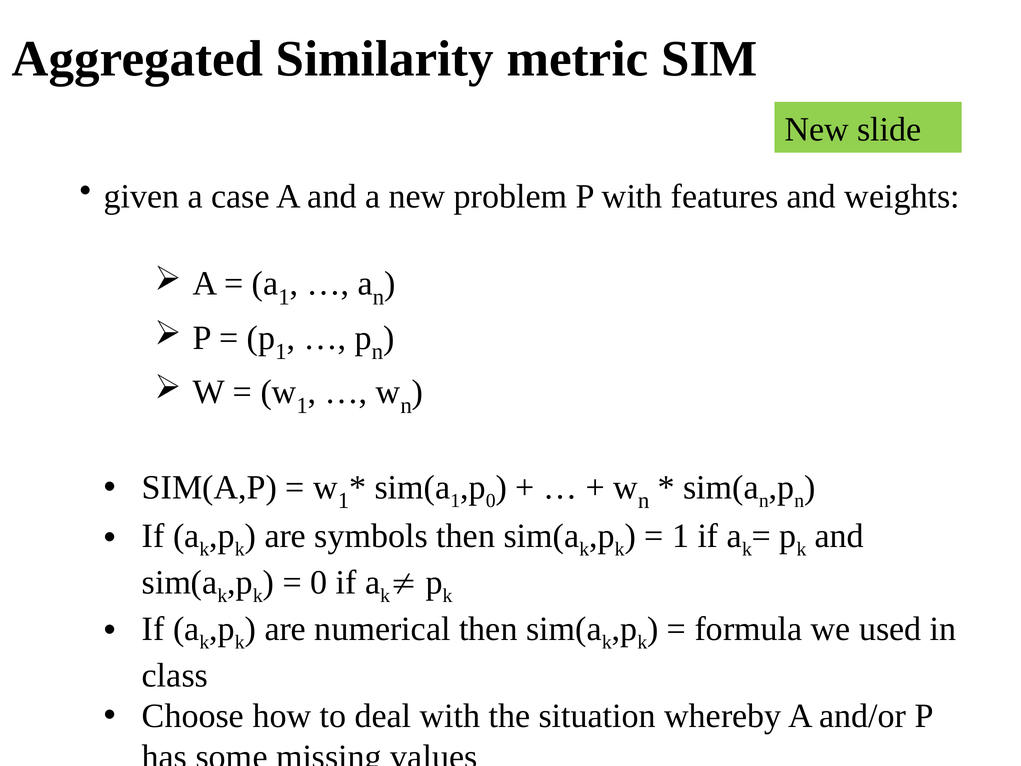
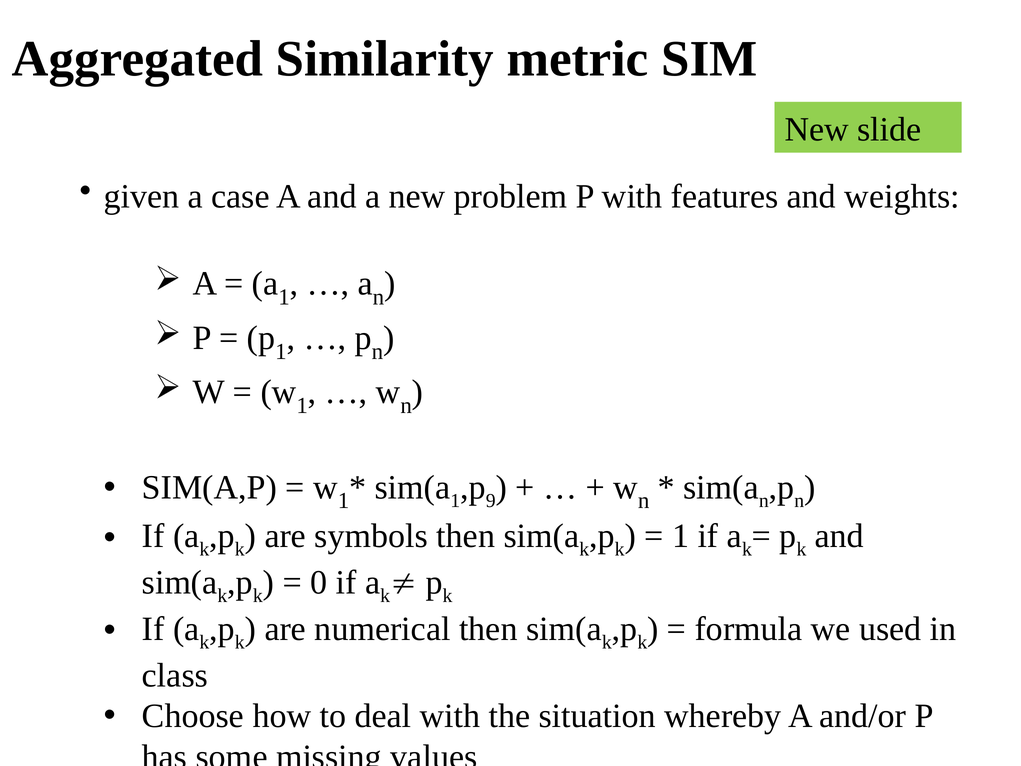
0 at (491, 500): 0 -> 9
